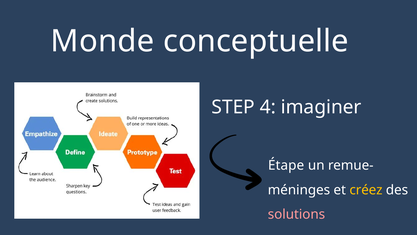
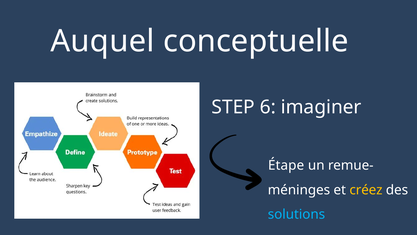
Monde: Monde -> Auquel
4: 4 -> 6
solutions colour: pink -> light blue
